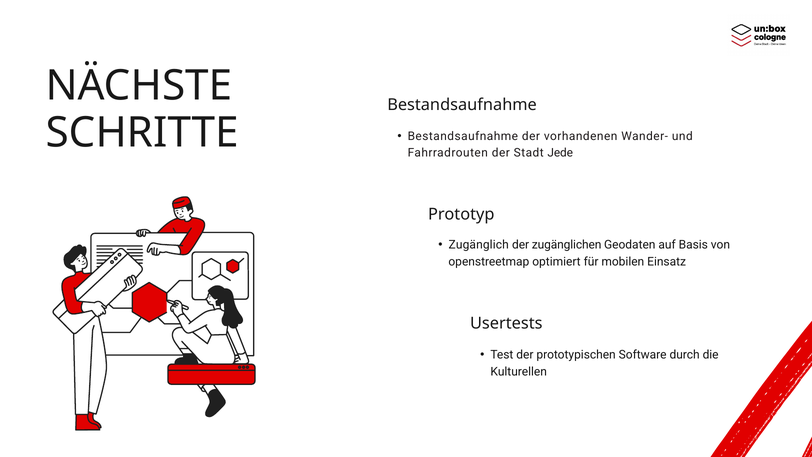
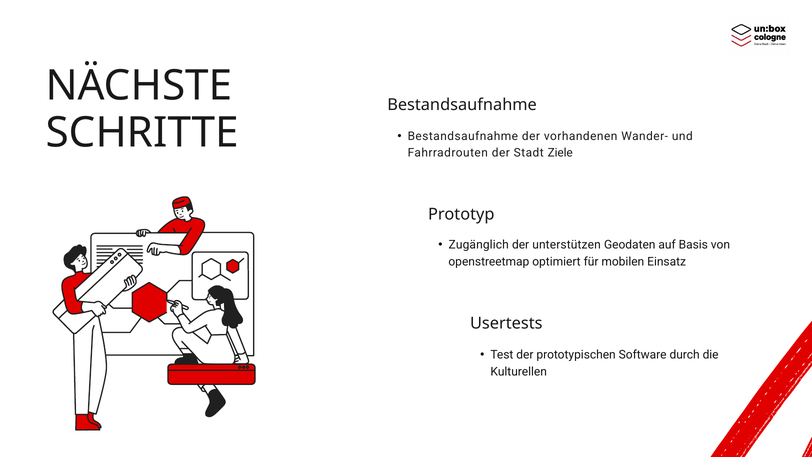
Jede: Jede -> Ziele
zugänglichen: zugänglichen -> unterstützen
